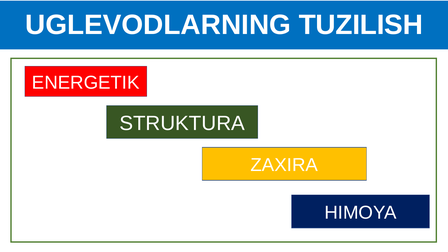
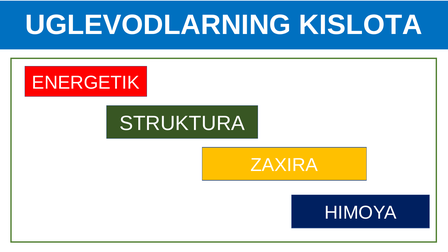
TUZILISH: TUZILISH -> KISLOTA
